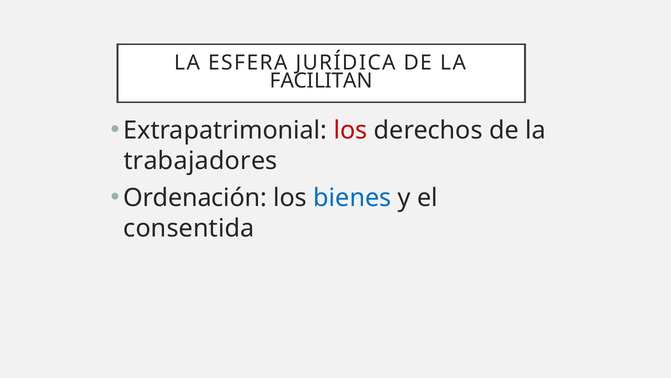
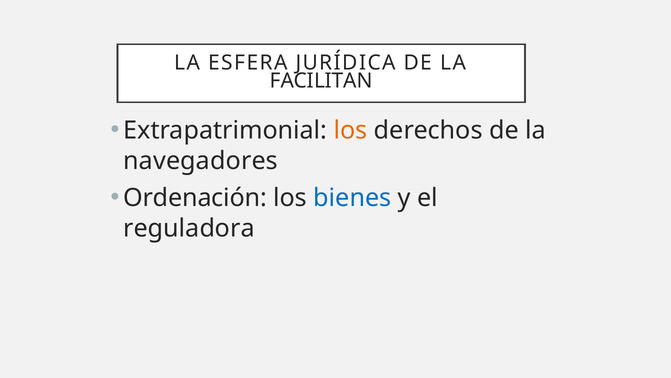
los at (351, 130) colour: red -> orange
trabajadores: trabajadores -> navegadores
consentida: consentida -> reguladora
